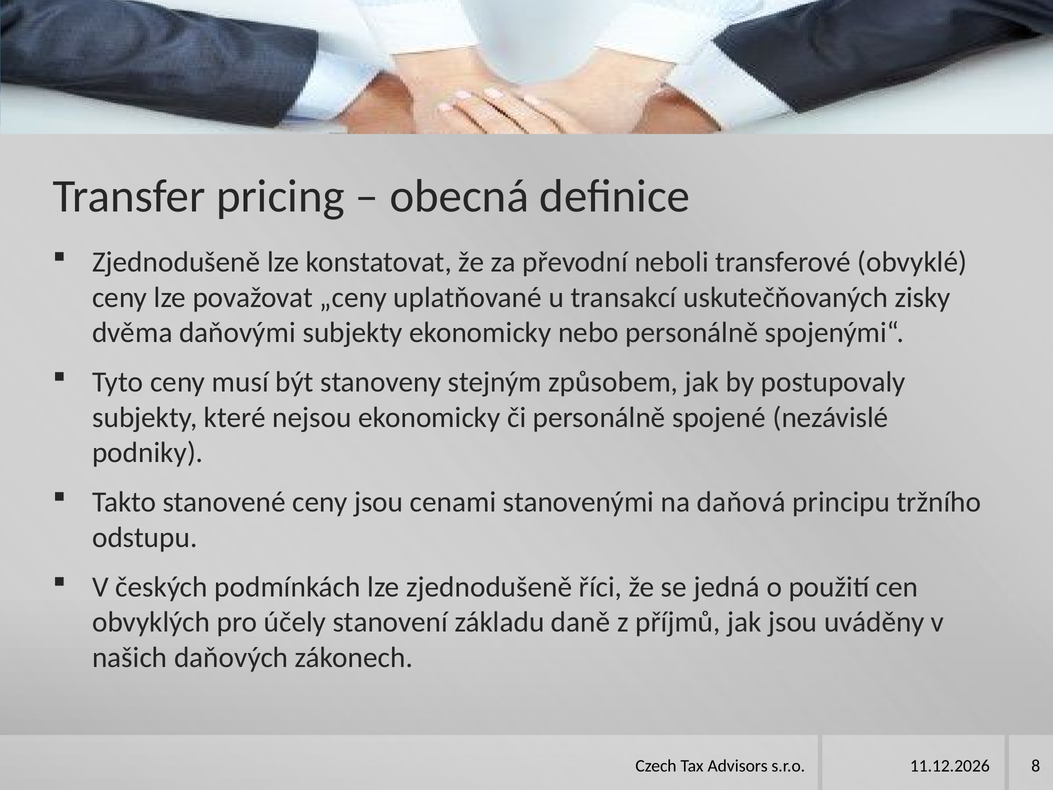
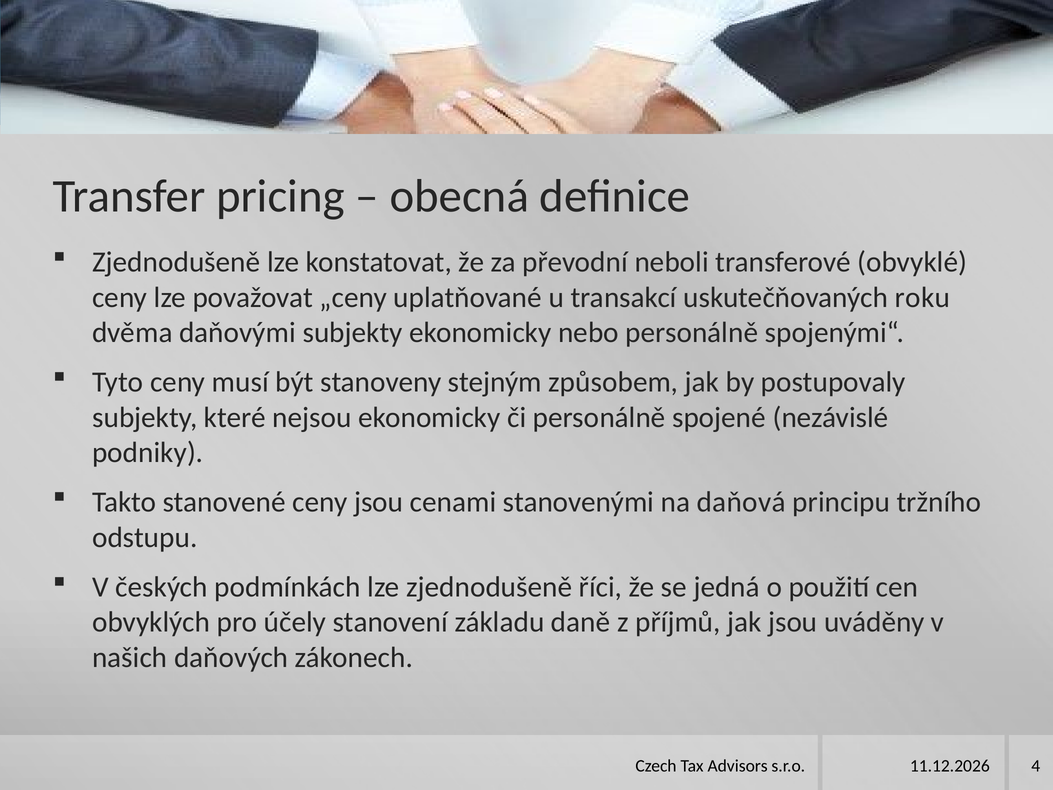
zisky: zisky -> roku
8: 8 -> 4
